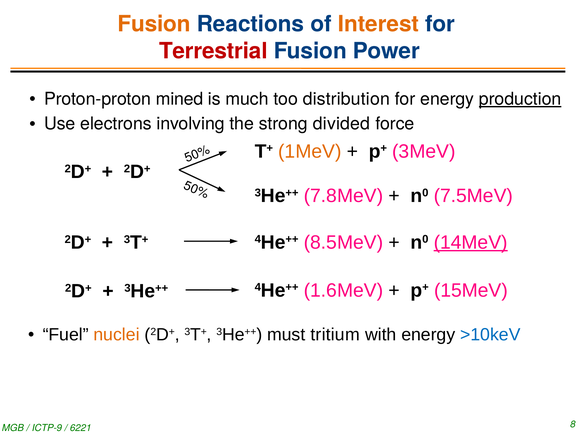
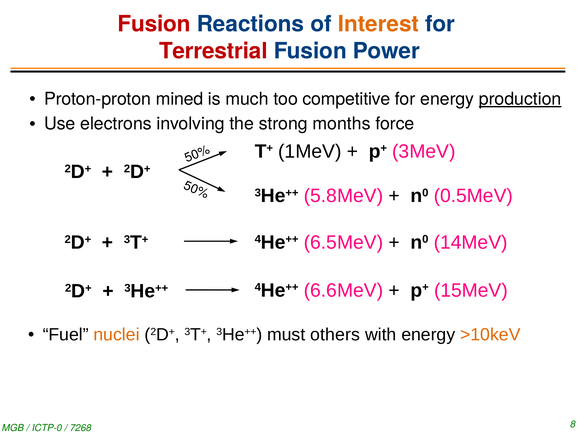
Fusion at (154, 24) colour: orange -> red
distribution: distribution -> competitive
divided: divided -> months
1MeV colour: orange -> black
7.8MeV: 7.8MeV -> 5.8MeV
7.5MeV: 7.5MeV -> 0.5MeV
8.5MeV: 8.5MeV -> 6.5MeV
14MeV underline: present -> none
1.6MeV: 1.6MeV -> 6.6MeV
tritium: tritium -> others
>10keV colour: blue -> orange
ICTP-9: ICTP-9 -> ICTP-0
6221: 6221 -> 7268
